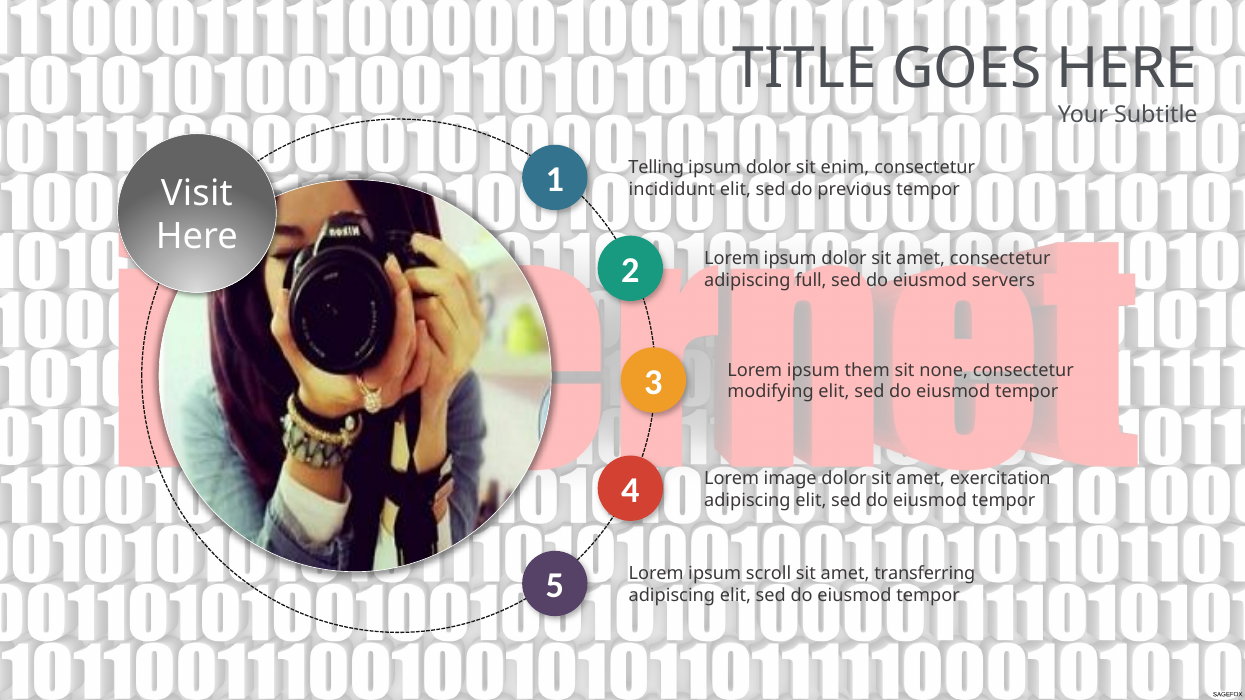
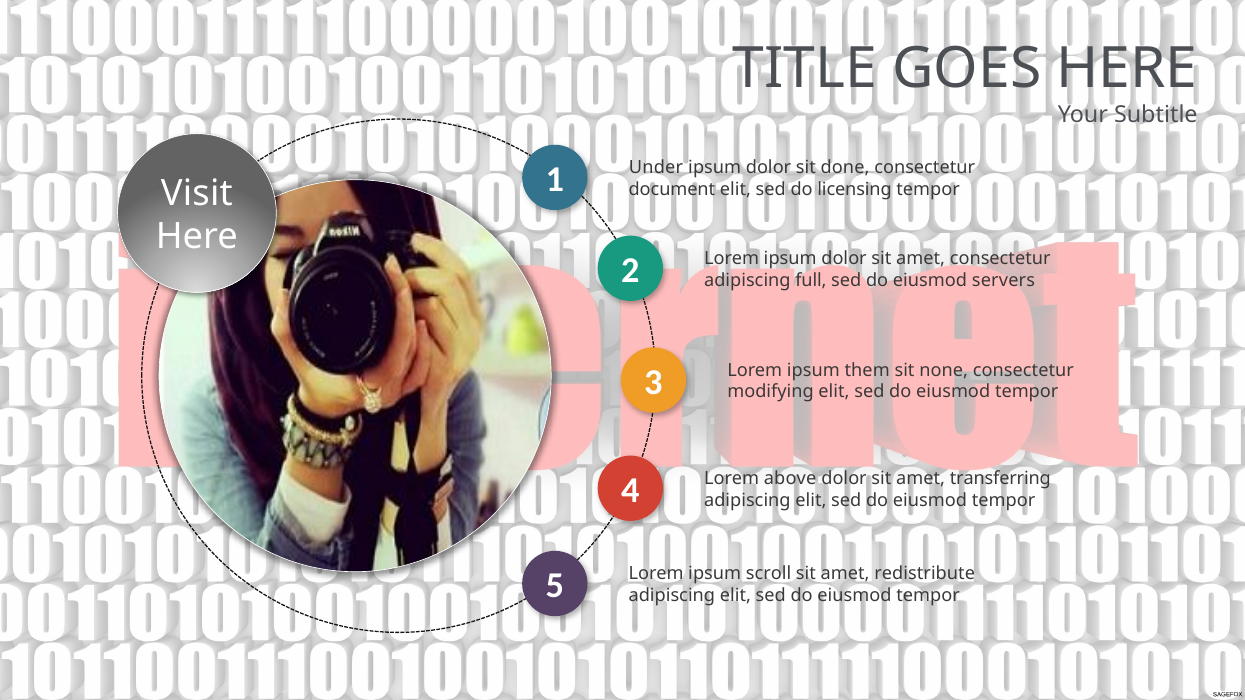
Telling: Telling -> Under
enim: enim -> done
incididunt: incididunt -> document
previous: previous -> licensing
image: image -> above
exercitation: exercitation -> transferring
transferring: transferring -> redistribute
